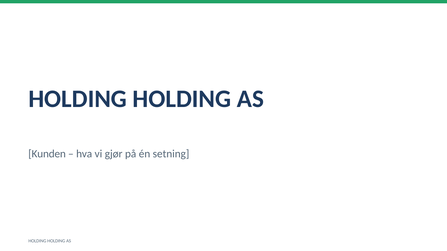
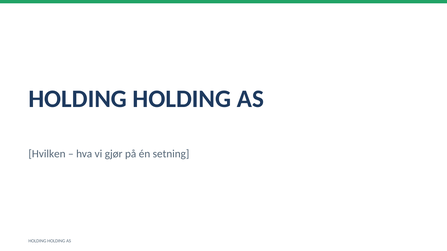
Kunden: Kunden -> Hvilken
